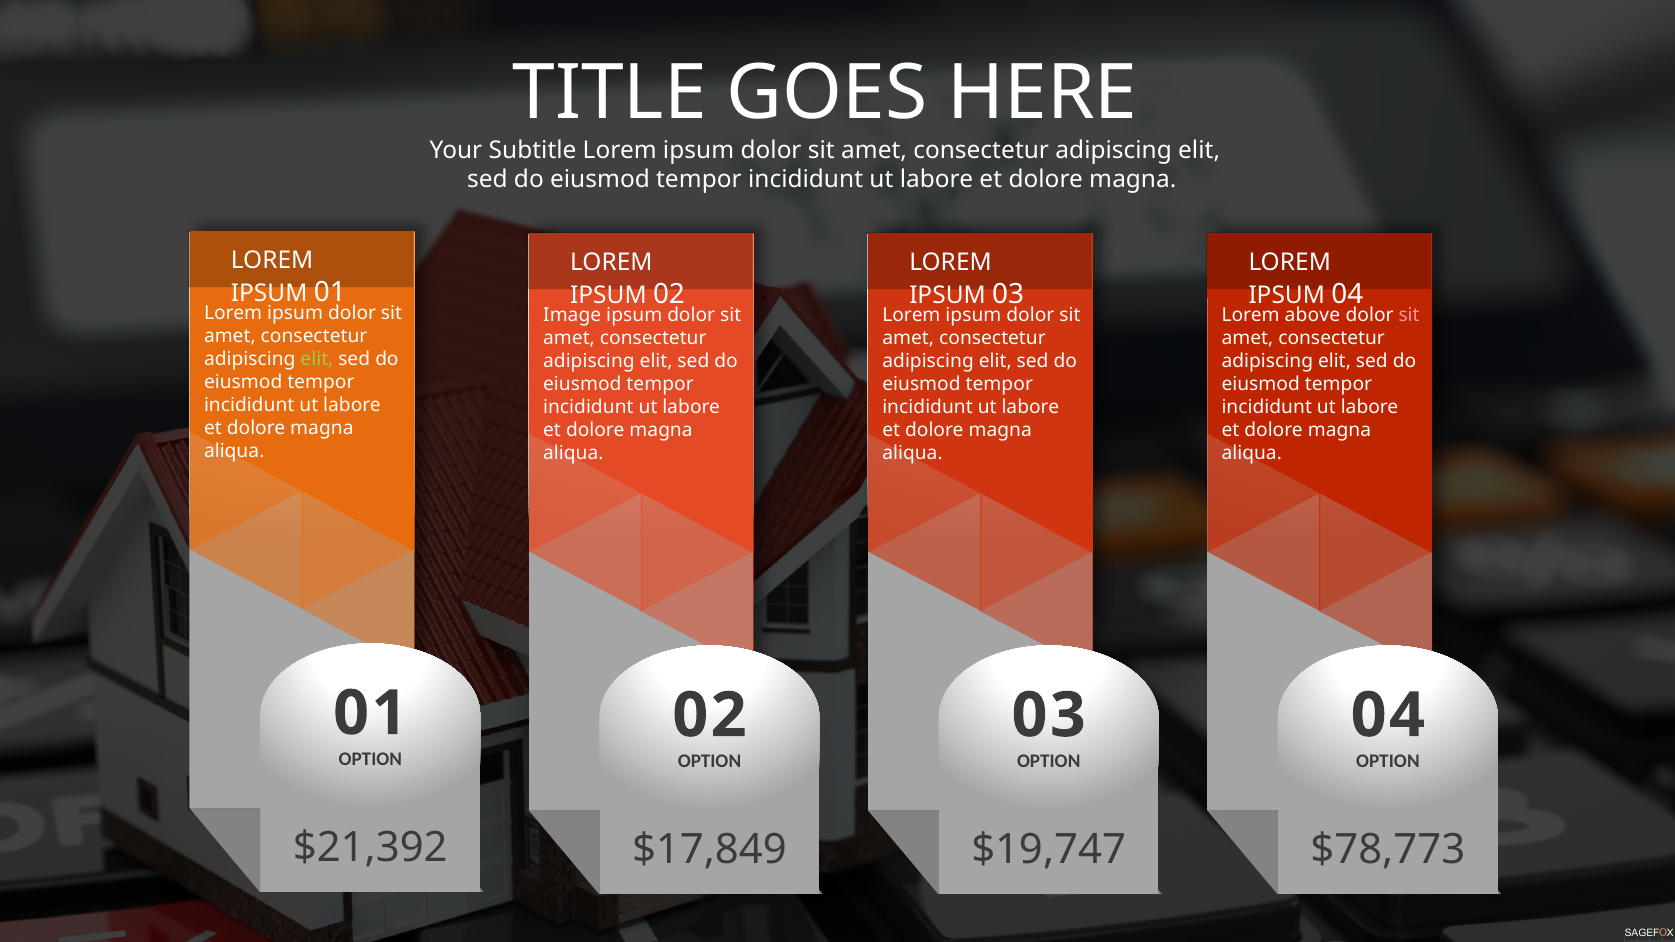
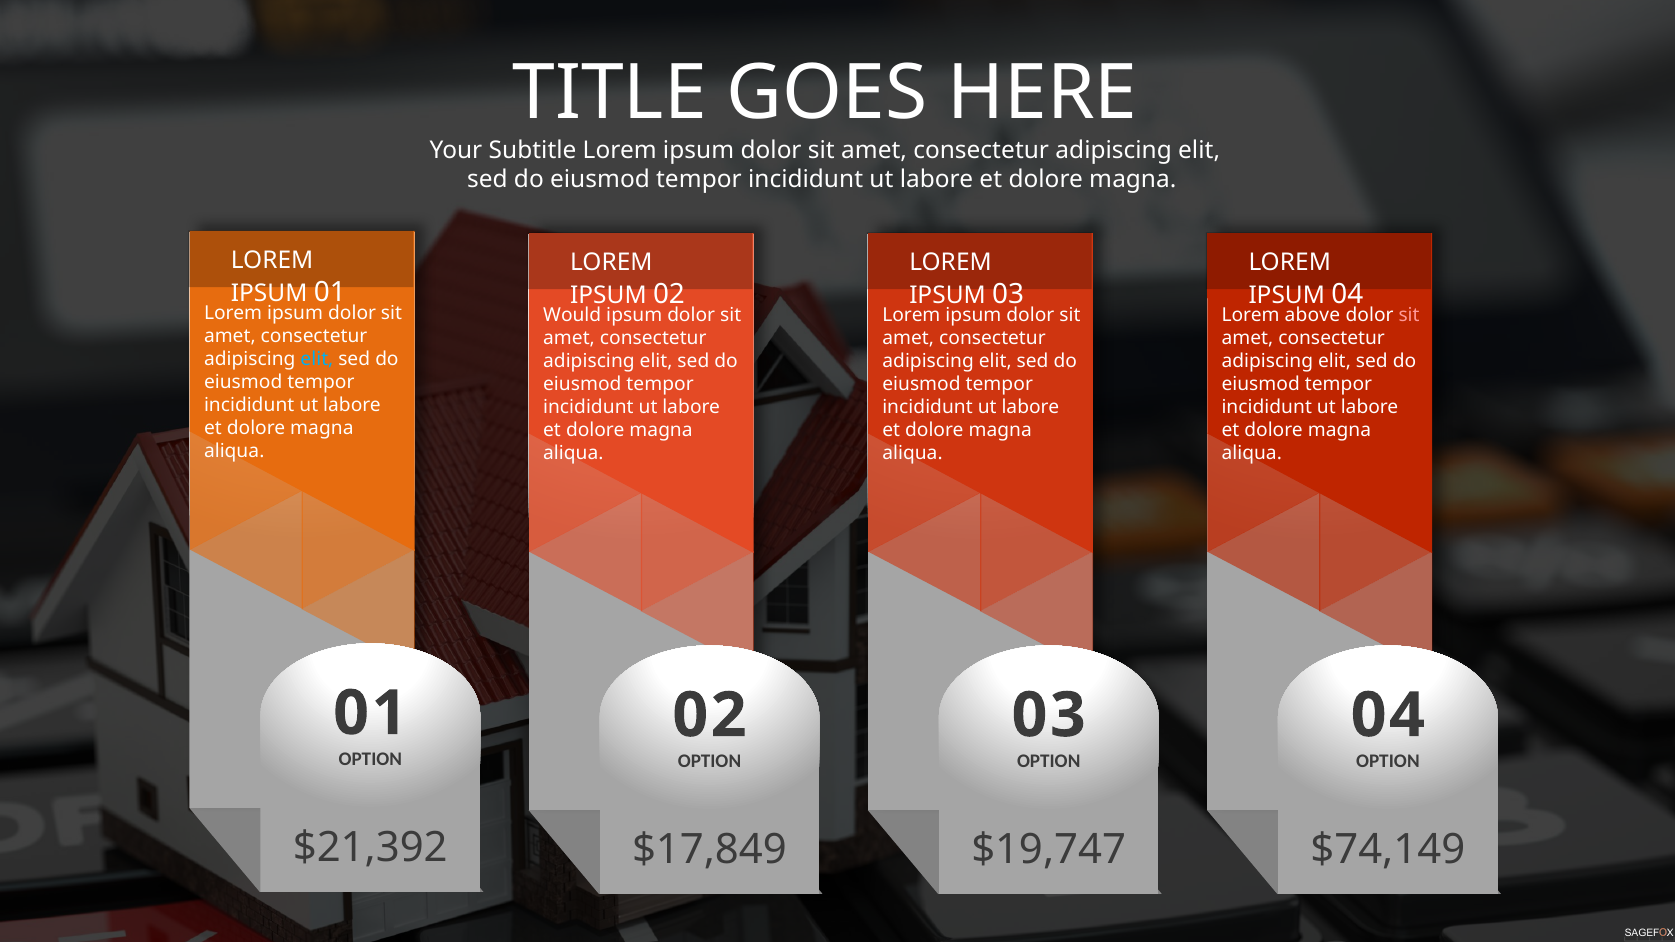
Image: Image -> Would
elit at (317, 359) colour: light green -> light blue
$78,773: $78,773 -> $74,149
